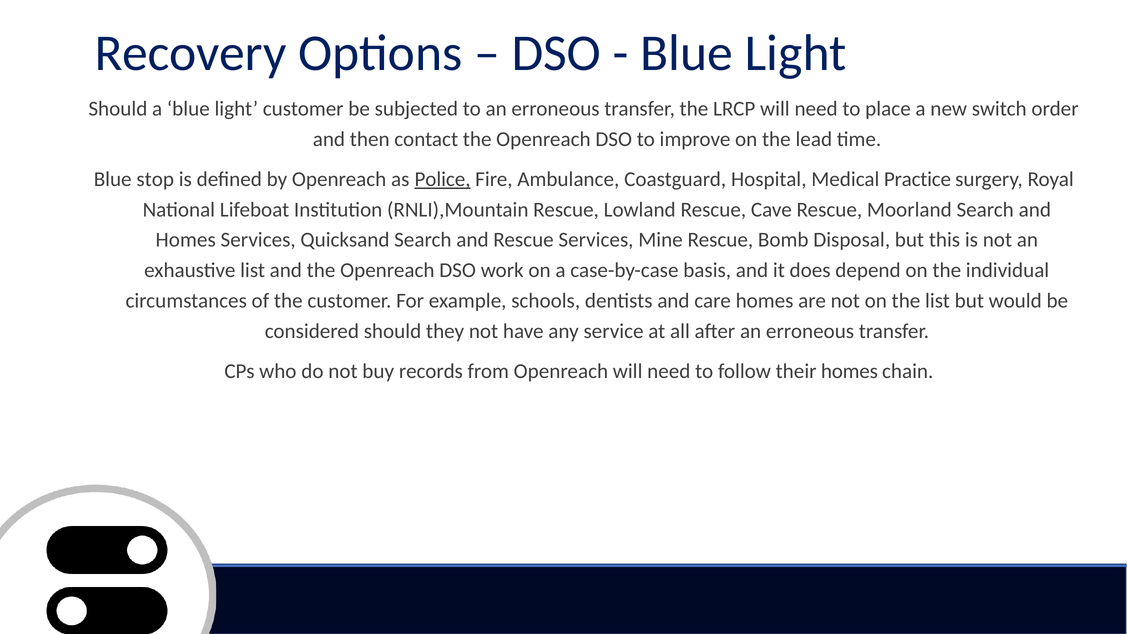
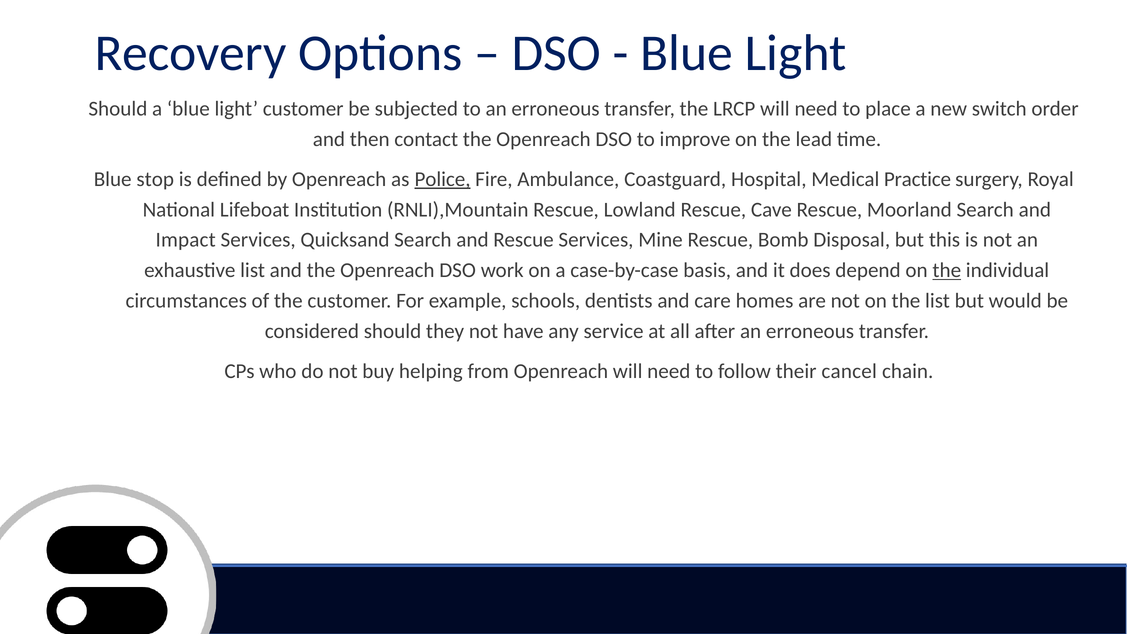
Homes at (186, 240): Homes -> Impact
the at (947, 270) underline: none -> present
records: records -> helping
their homes: homes -> cancel
